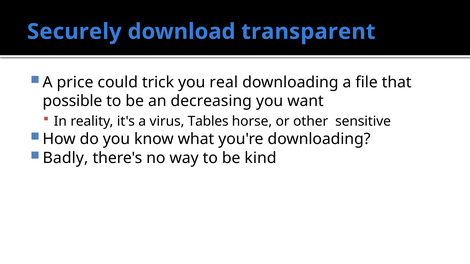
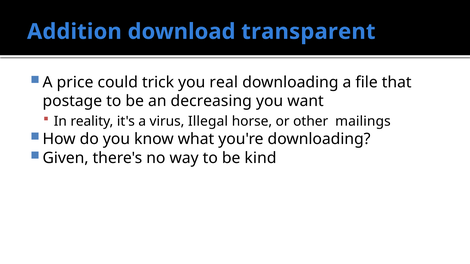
Securely: Securely -> Addition
possible: possible -> postage
Tables: Tables -> Illegal
sensitive: sensitive -> mailings
Badly: Badly -> Given
